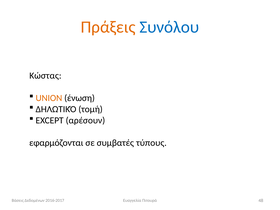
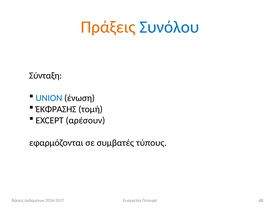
Κώστας: Κώστας -> Σύνταξη
UNION colour: orange -> blue
ΔΗΛΩΤΙΚΌ: ΔΗΛΩΤΙΚΌ -> ΈΚΦΡΑΣΗΣ
